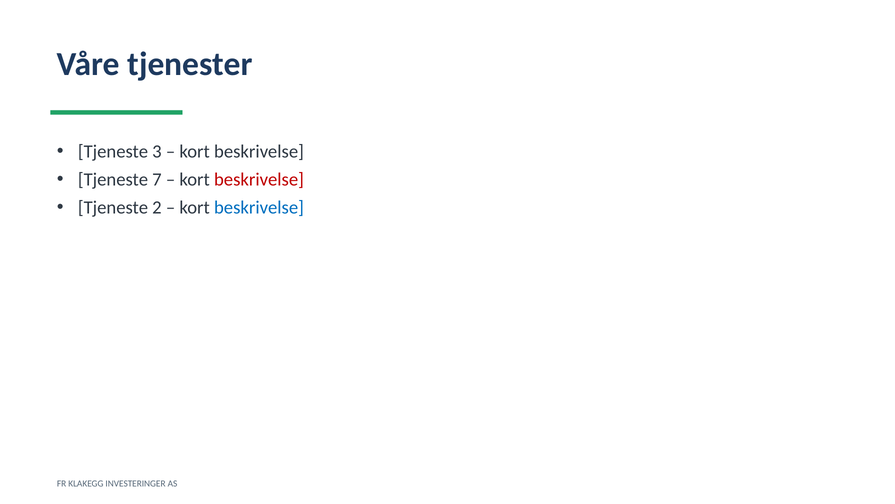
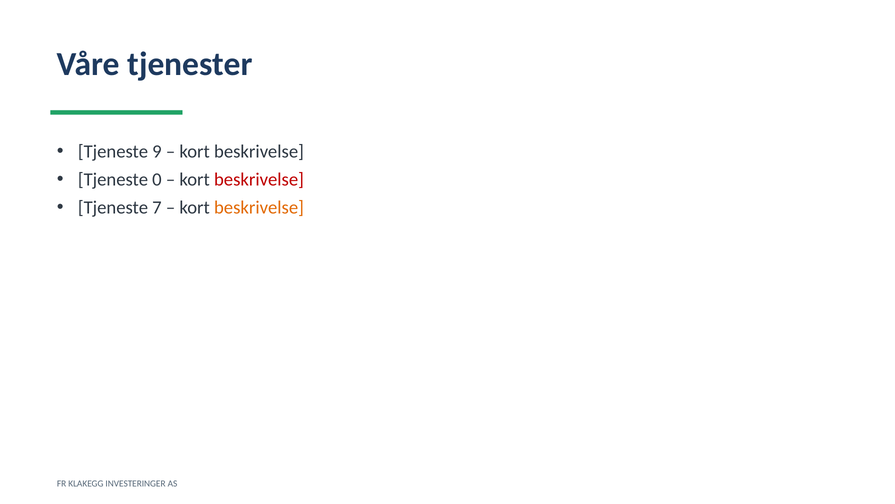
3: 3 -> 9
7: 7 -> 0
2: 2 -> 7
beskrivelse at (259, 208) colour: blue -> orange
